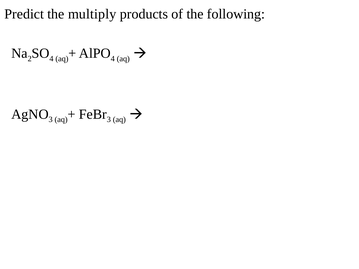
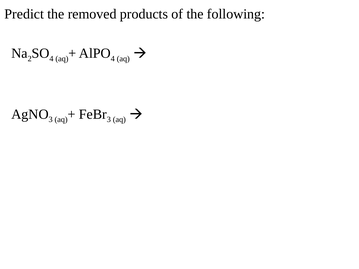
multiply: multiply -> removed
